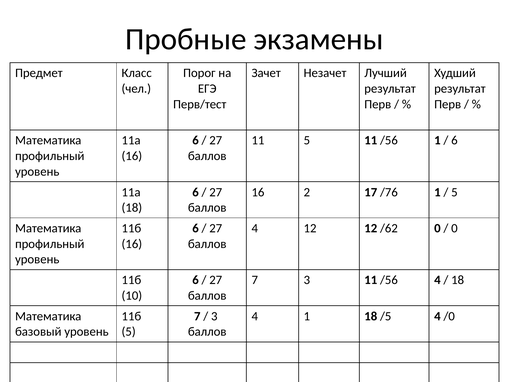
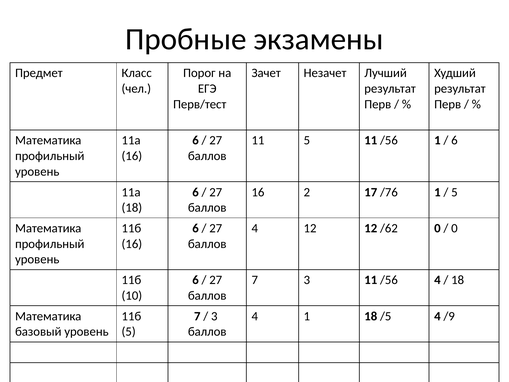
/0: /0 -> /9
